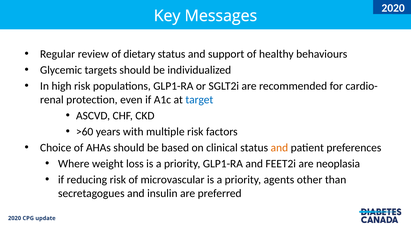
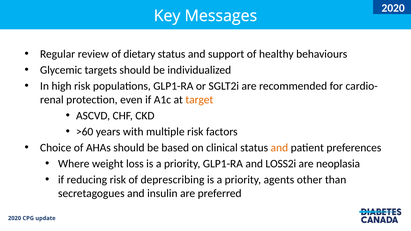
target colour: blue -> orange
FEET2i: FEET2i -> LOSS2i
microvascular: microvascular -> deprescribing
